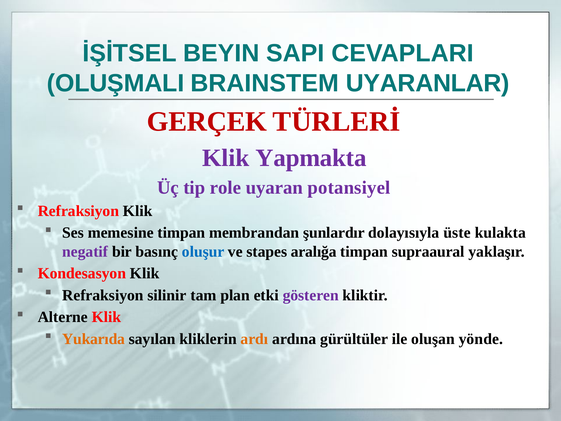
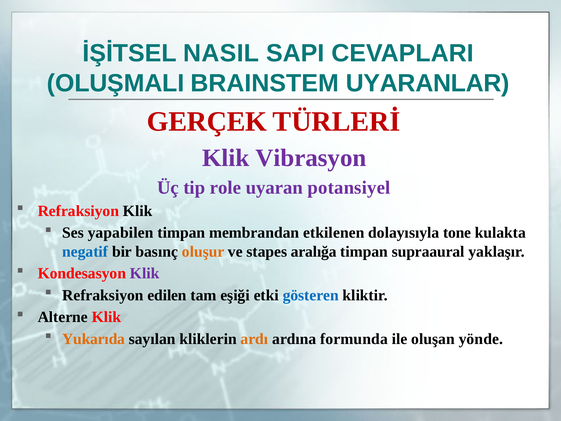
BEYIN: BEYIN -> NASIL
Yapmakta: Yapmakta -> Vibrasyon
memesine: memesine -> yapabilen
şunlardır: şunlardır -> etkilenen
üste: üste -> tone
negatif colour: purple -> blue
oluşur colour: blue -> orange
Klik at (145, 273) colour: black -> purple
silinir: silinir -> edilen
plan: plan -> eşiği
gösteren colour: purple -> blue
gürültüler: gürültüler -> formunda
